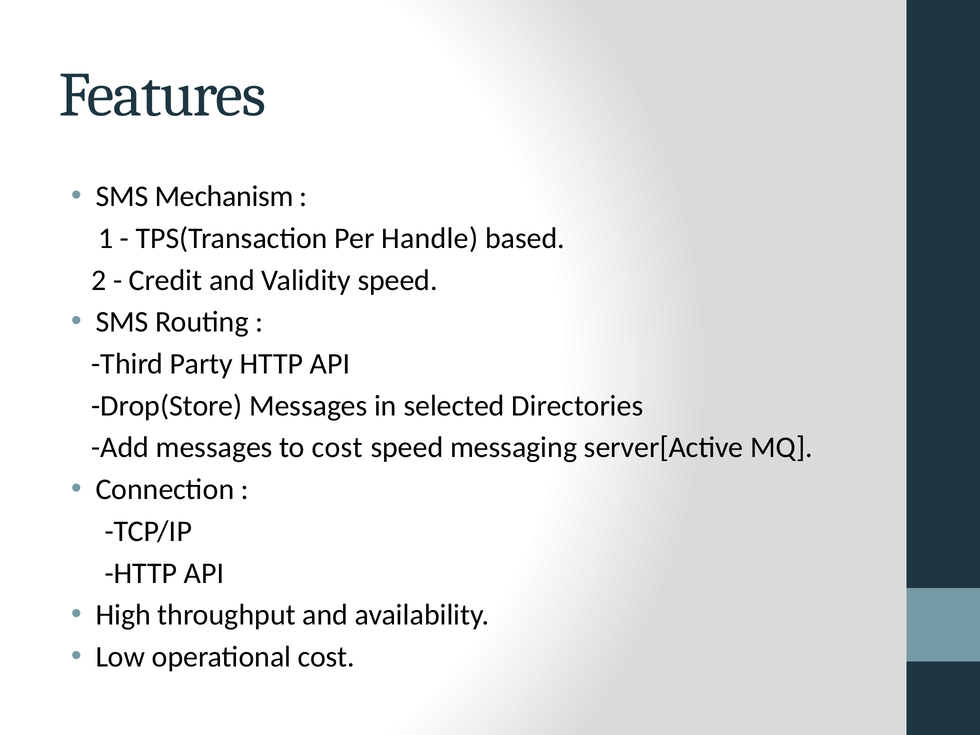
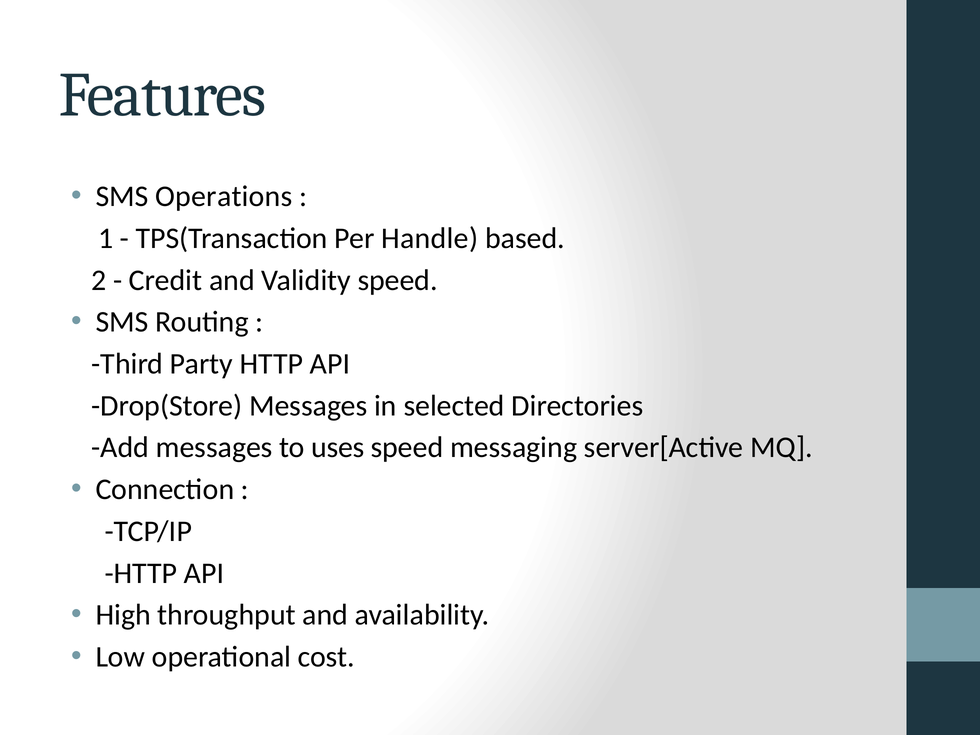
Mechanism: Mechanism -> Operations
to cost: cost -> uses
